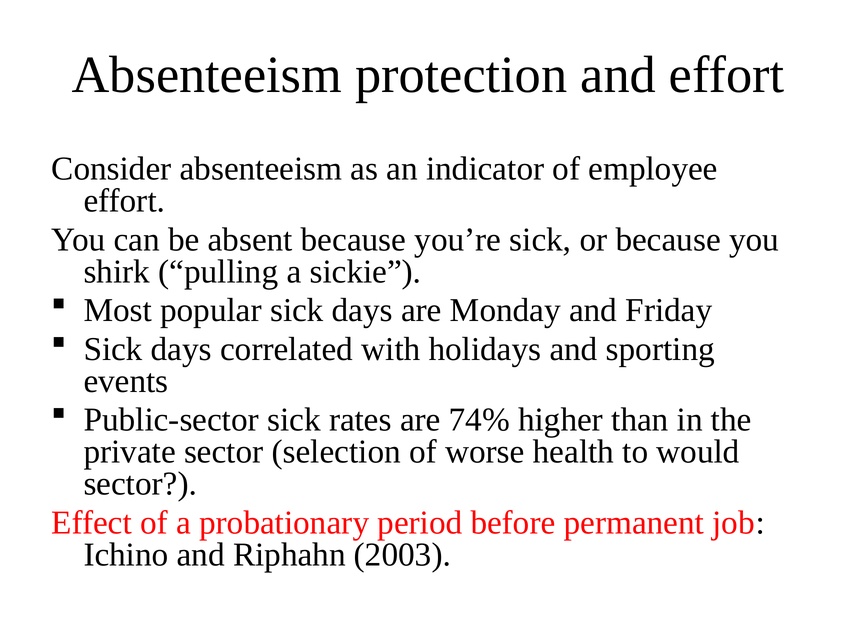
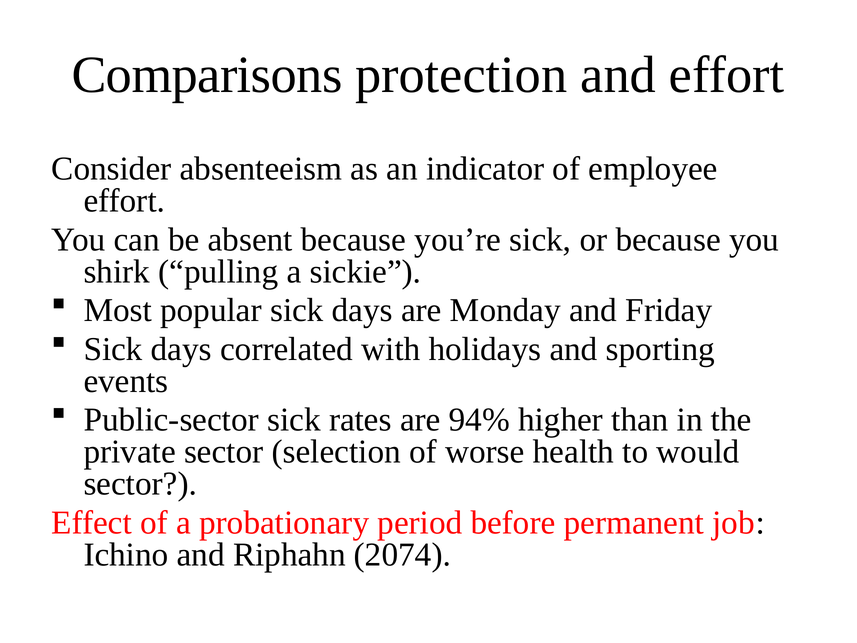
Absenteeism at (207, 75): Absenteeism -> Comparisons
74%: 74% -> 94%
2003: 2003 -> 2074
